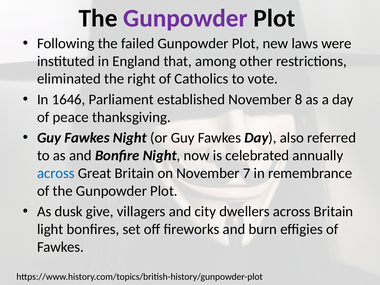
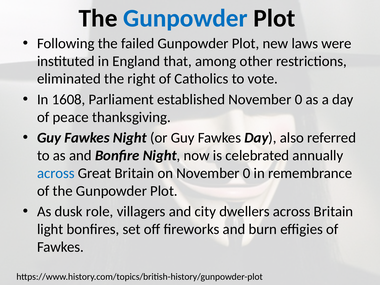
Gunpowder at (185, 18) colour: purple -> blue
1646: 1646 -> 1608
established November 8: 8 -> 0
on November 7: 7 -> 0
give: give -> role
